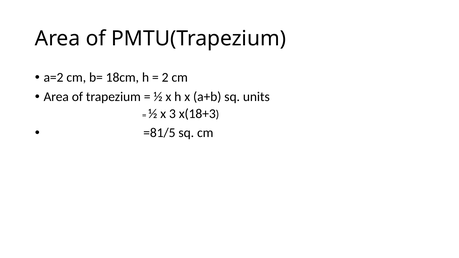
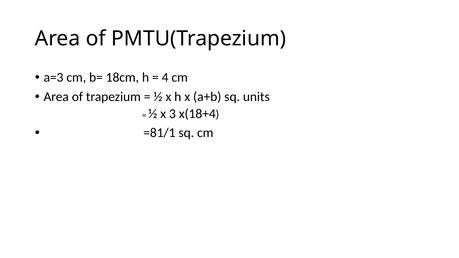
a=2: a=2 -> a=3
2: 2 -> 4
x(18+3: x(18+3 -> x(18+4
=81/5: =81/5 -> =81/1
